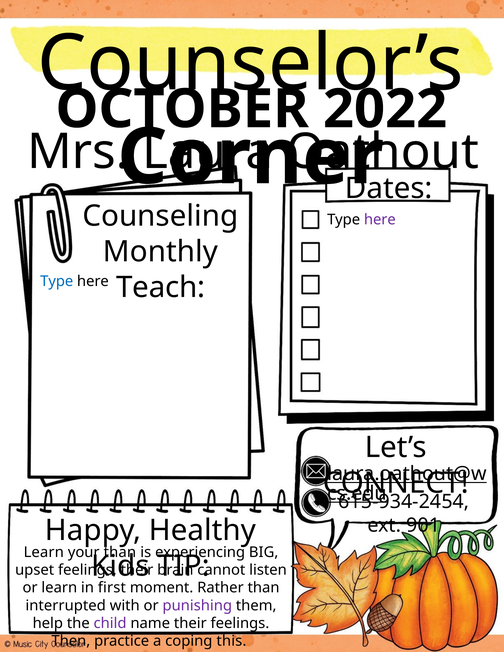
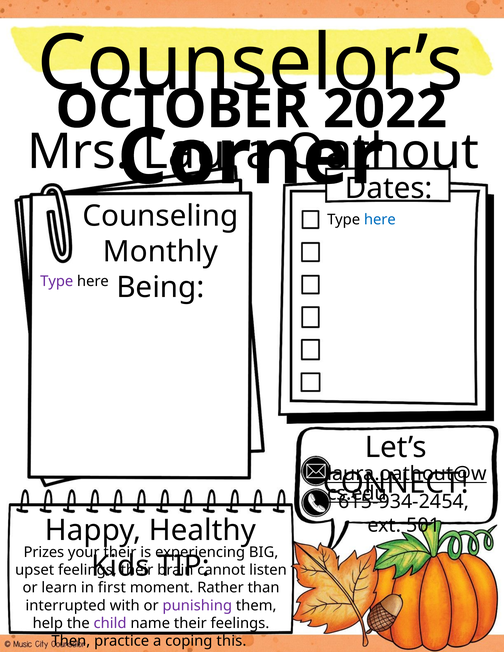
here at (380, 220) colour: purple -> blue
Type at (57, 281) colour: blue -> purple
Teach: Teach -> Being
901: 901 -> 501
Learn at (44, 552): Learn -> Prizes
your than: than -> their
